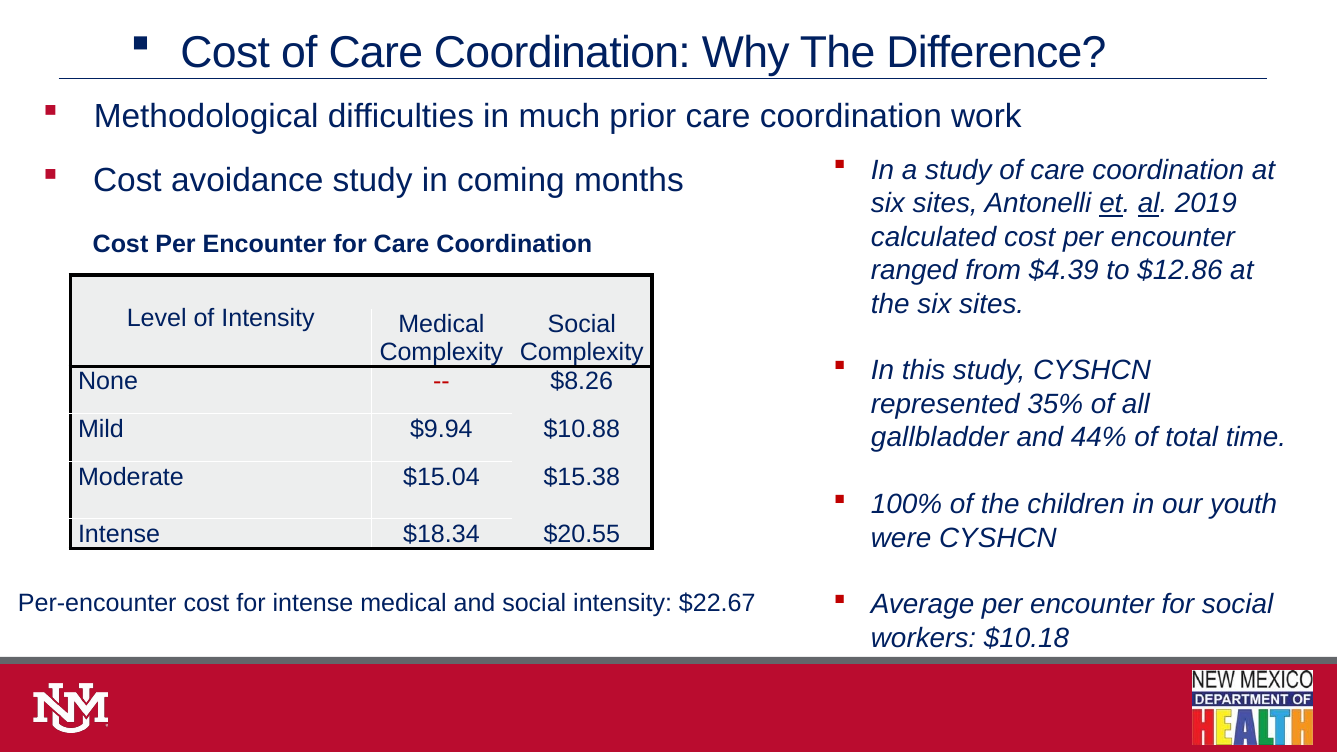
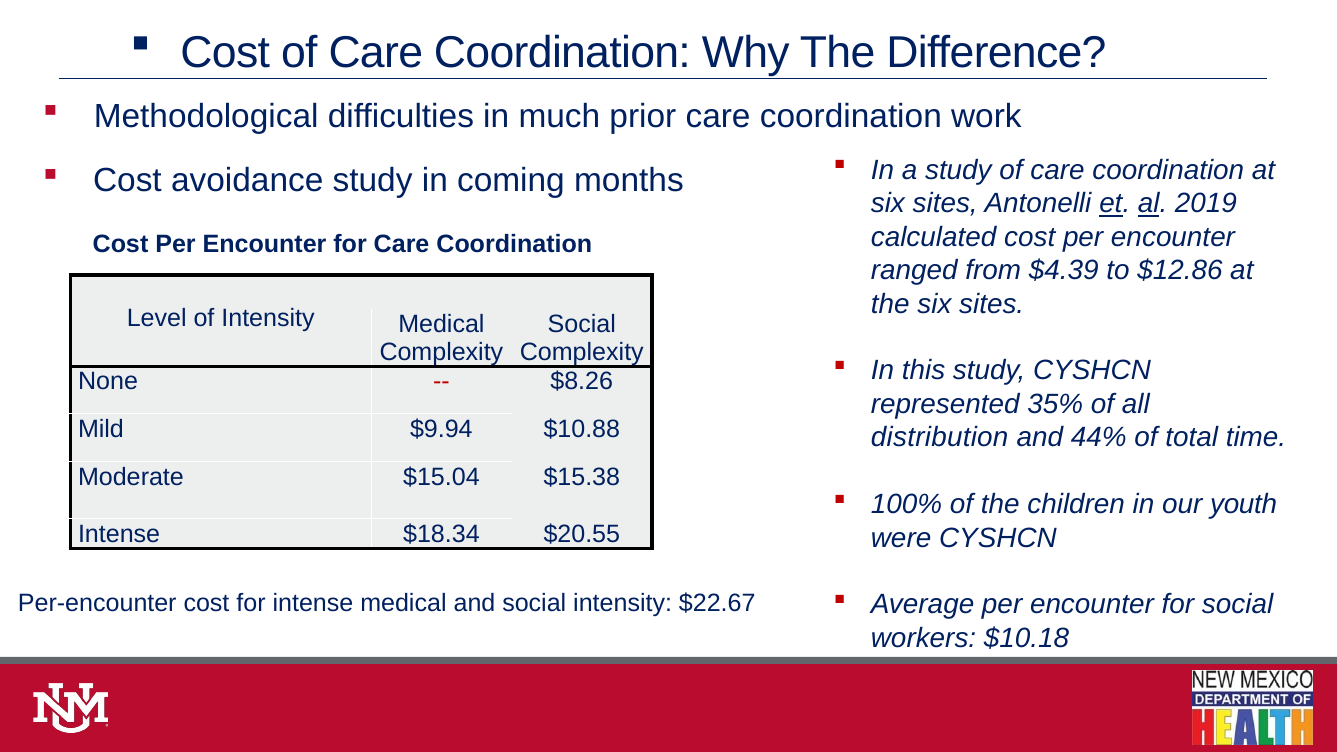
gallbladder: gallbladder -> distribution
